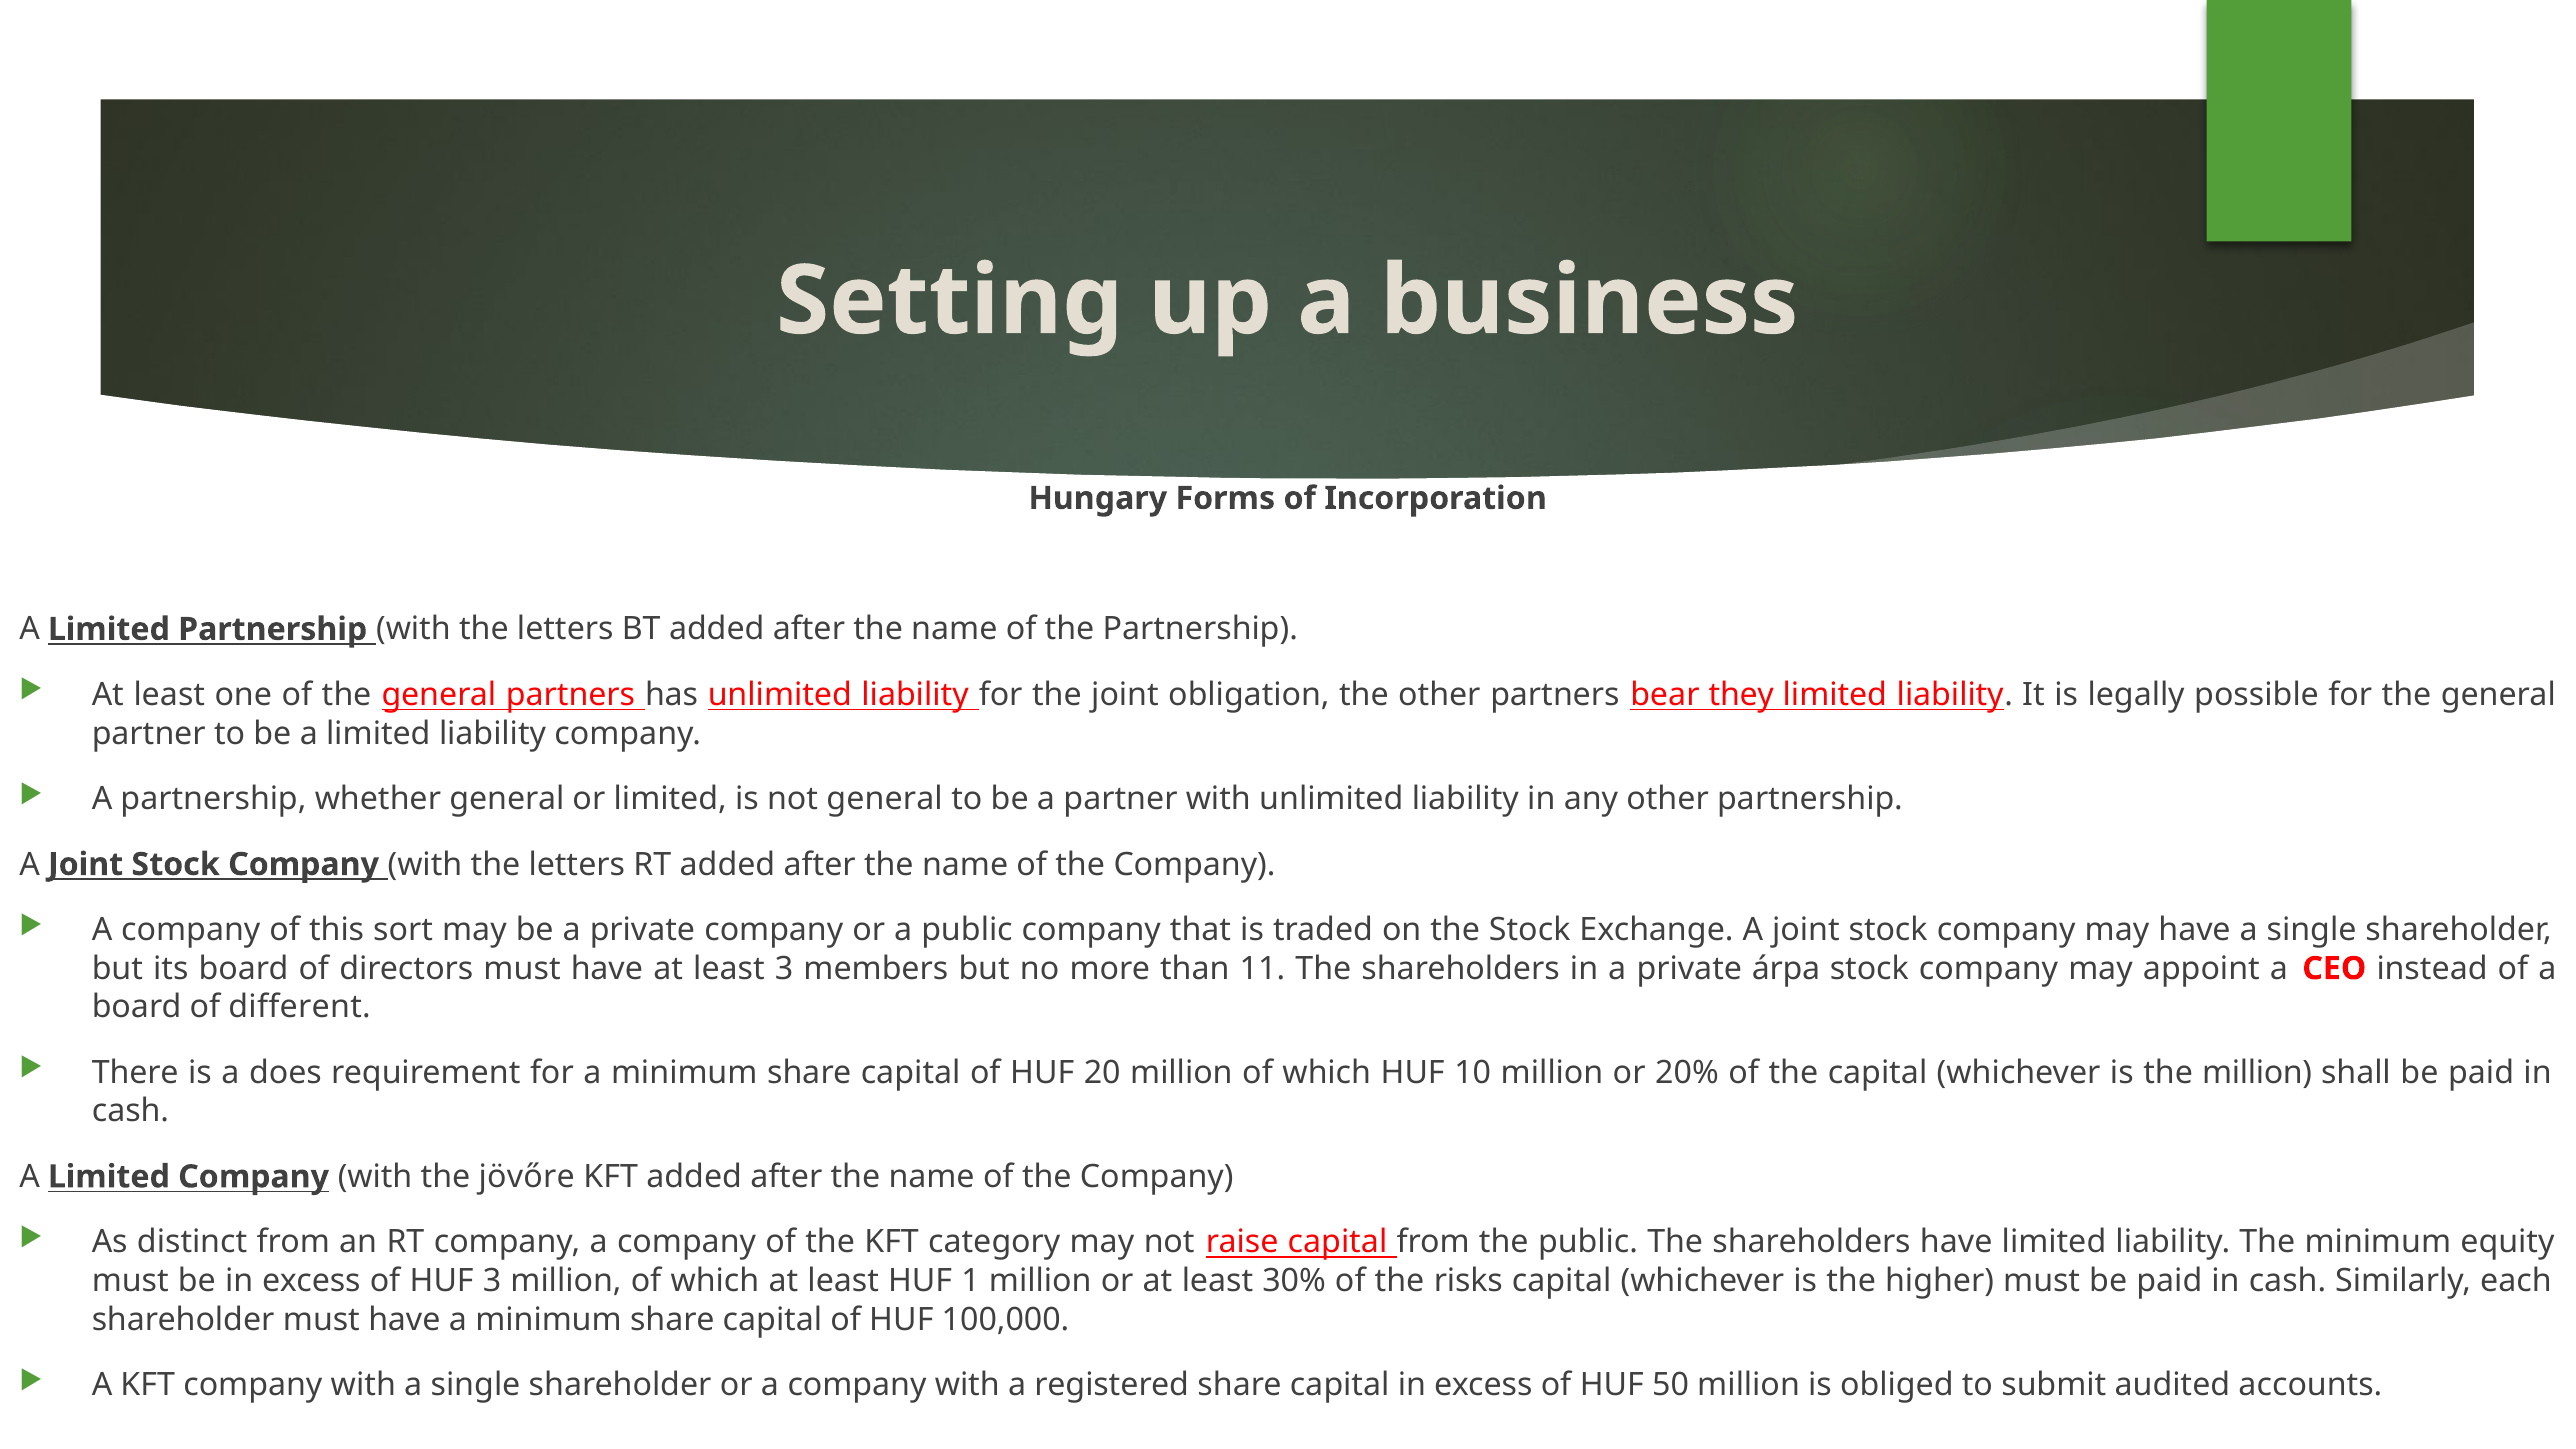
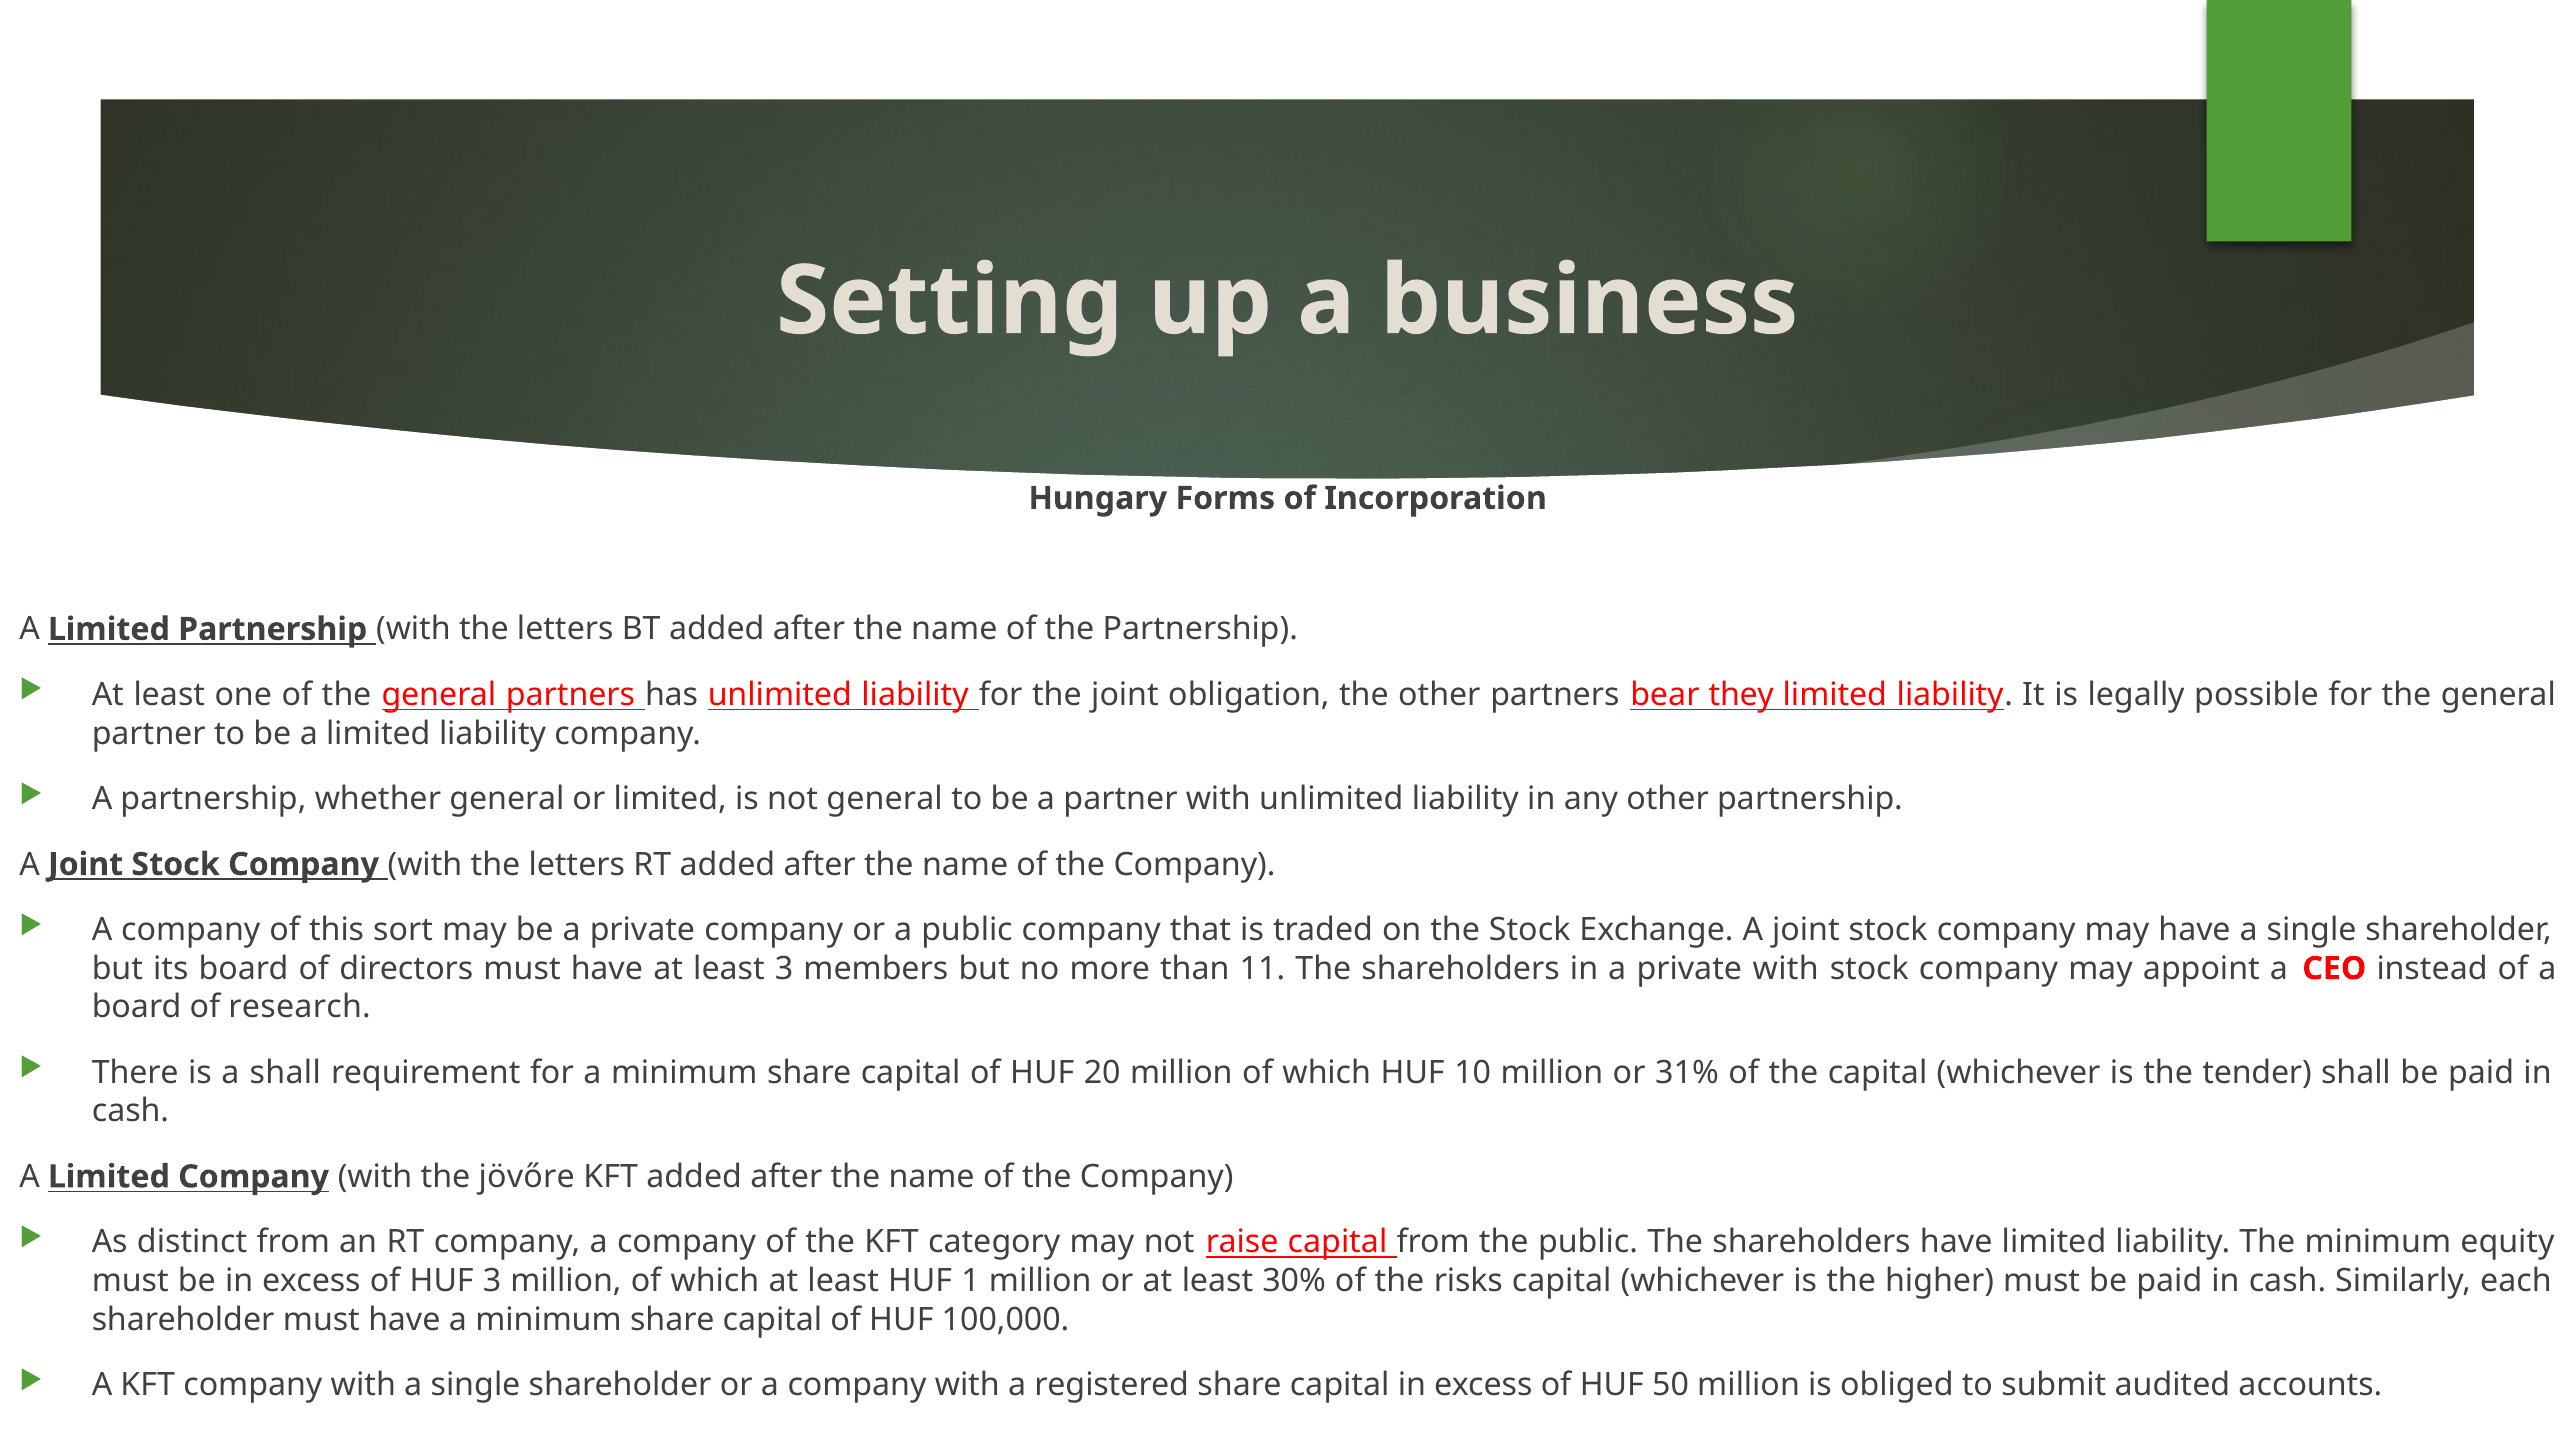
private árpa: árpa -> with
different: different -> research
a does: does -> shall
20%: 20% -> 31%
the million: million -> tender
